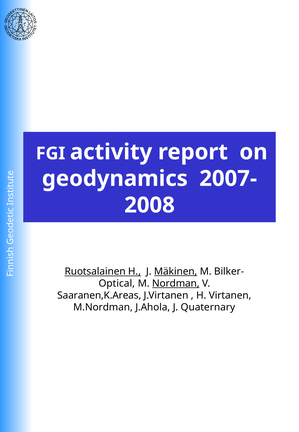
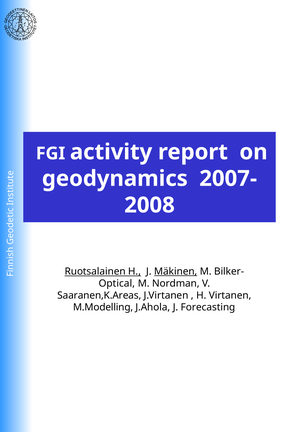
Nordman underline: present -> none
M.Nordman: M.Nordman -> M.Modelling
Quaternary: Quaternary -> Forecasting
